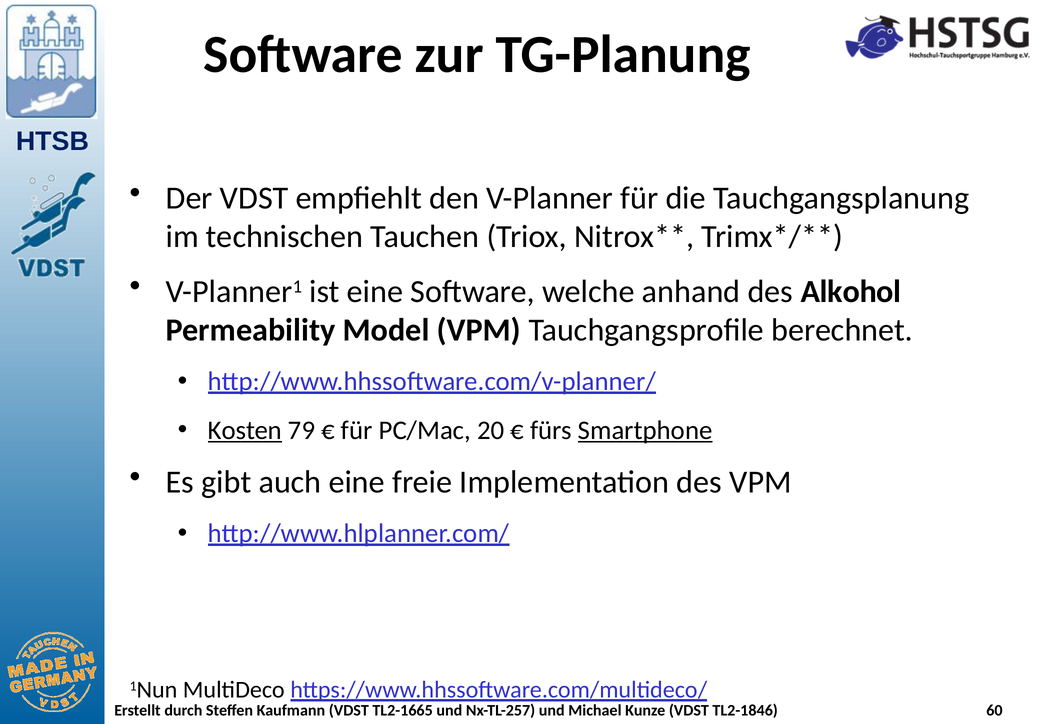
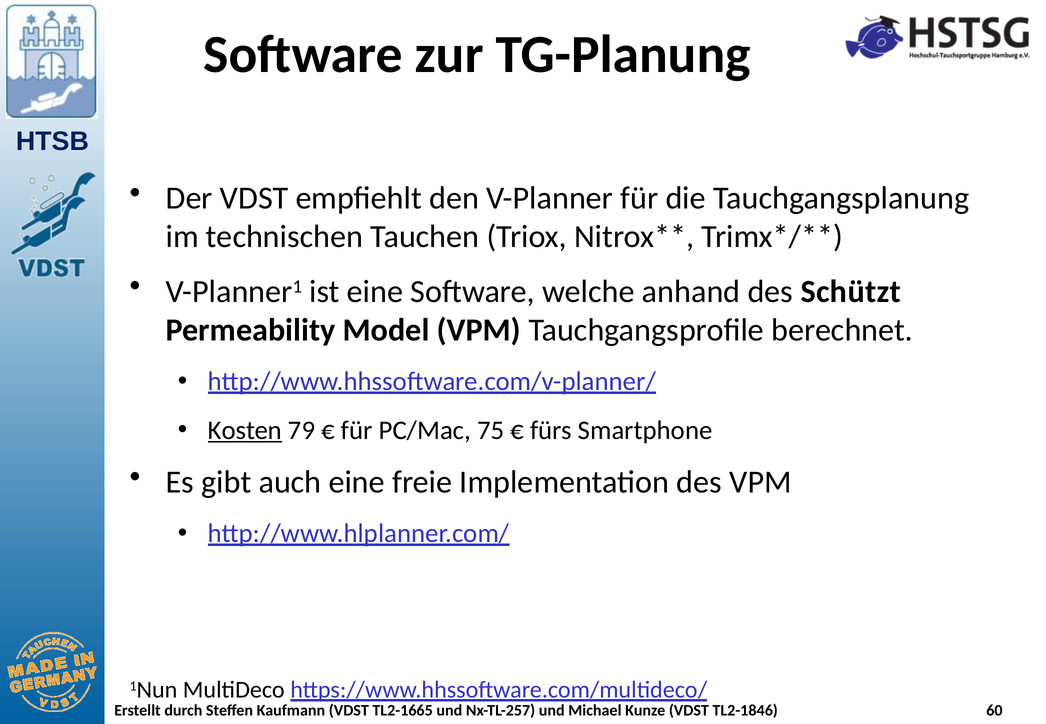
Alkohol: Alkohol -> Schützt
20: 20 -> 75
Smartphone underline: present -> none
